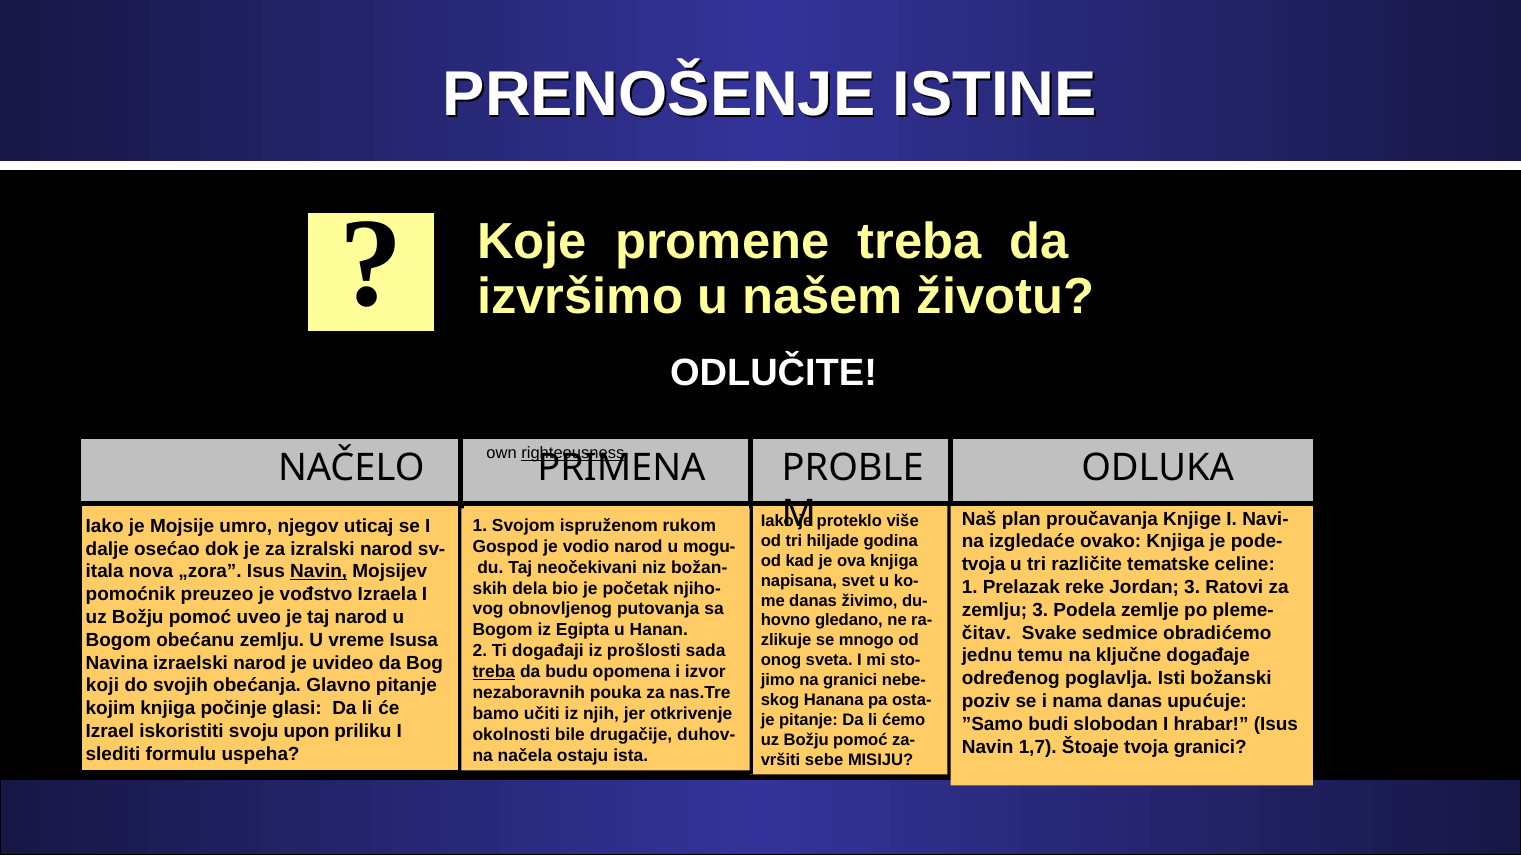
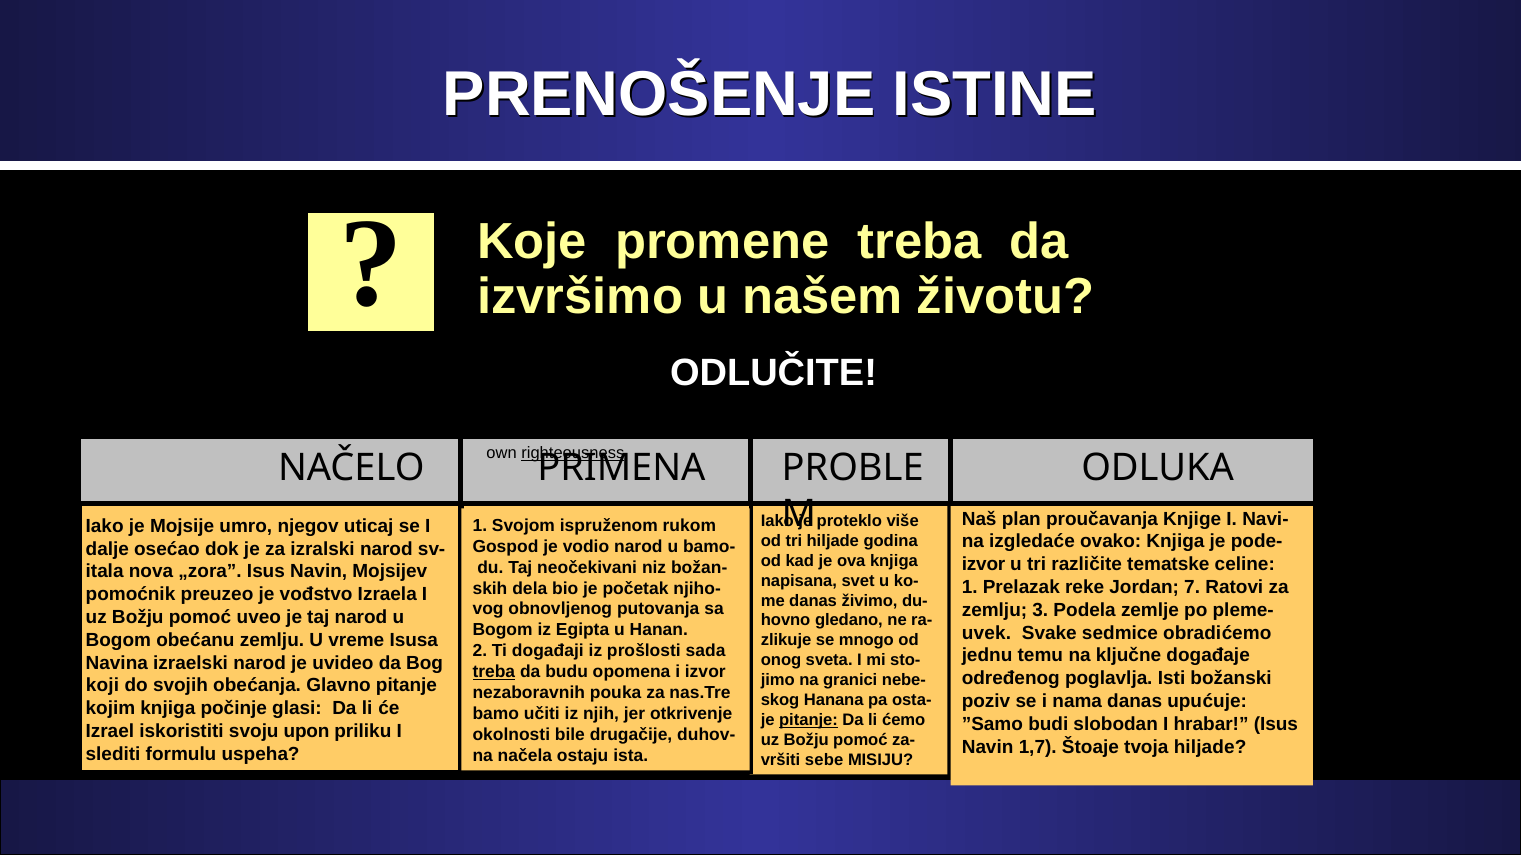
mogu-: mogu- -> bamo-
tvoja at (984, 565): tvoja -> izvor
Navin at (319, 572) underline: present -> none
Jordan 3: 3 -> 7
čitav: čitav -> uvek
pitanje at (809, 721) underline: none -> present
tvoja granici: granici -> hiljade
